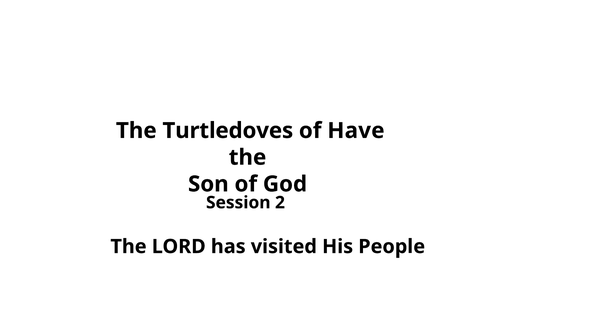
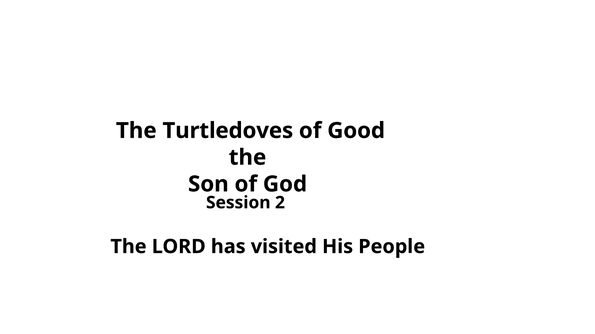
Have: Have -> Good
